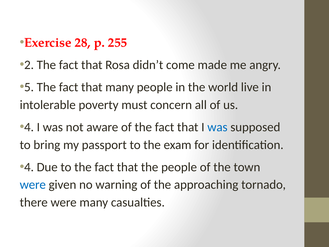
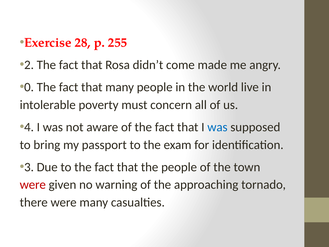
5: 5 -> 0
4 at (29, 167): 4 -> 3
were at (33, 185) colour: blue -> red
